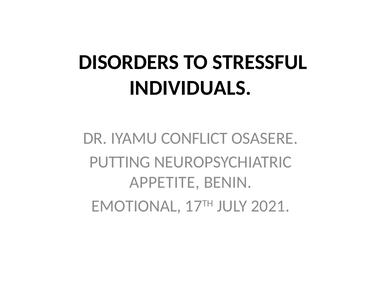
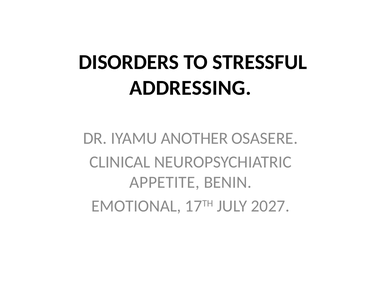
INDIVIDUALS: INDIVIDUALS -> ADDRESSING
CONFLICT: CONFLICT -> ANOTHER
PUTTING: PUTTING -> CLINICAL
2021: 2021 -> 2027
